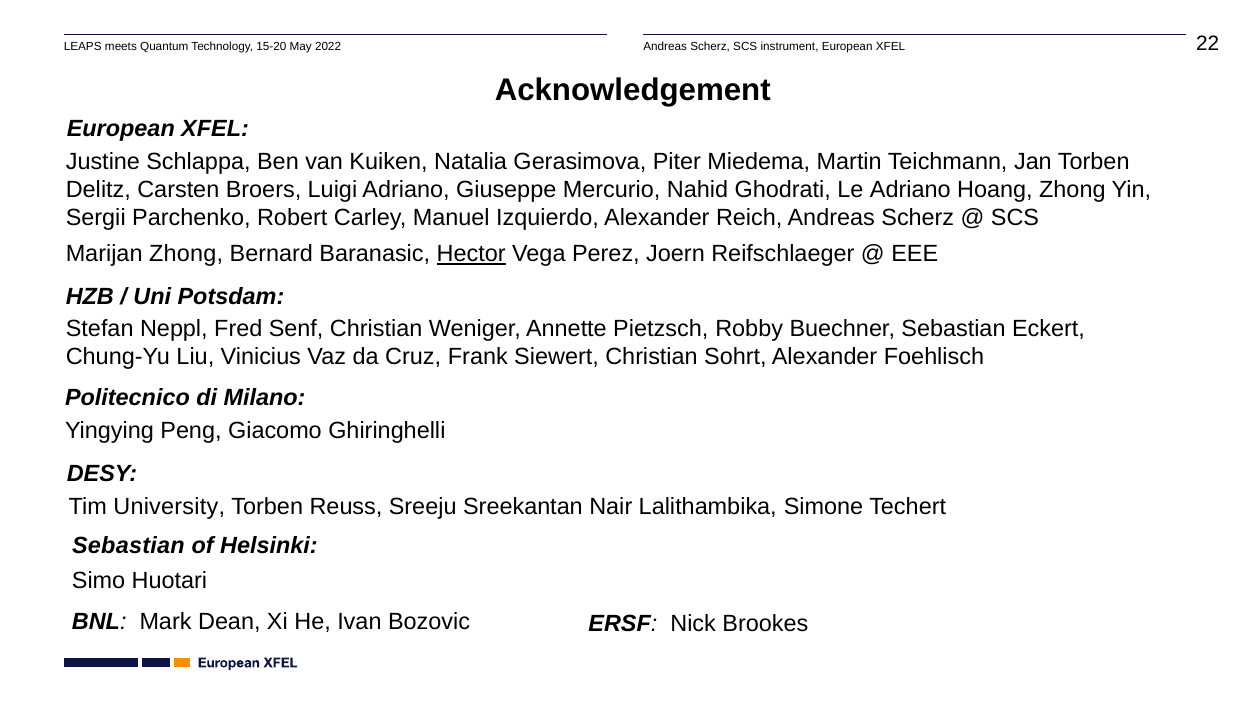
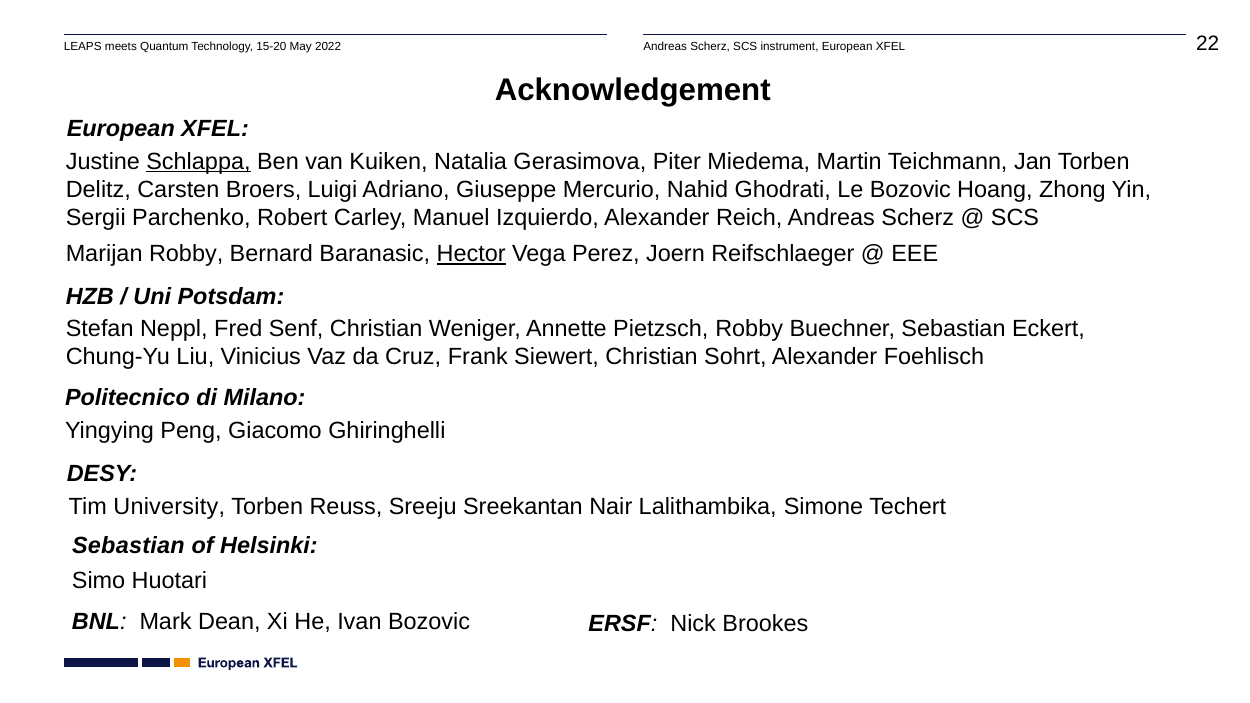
Schlappa underline: none -> present
Le Adriano: Adriano -> Bozovic
Marijan Zhong: Zhong -> Robby
